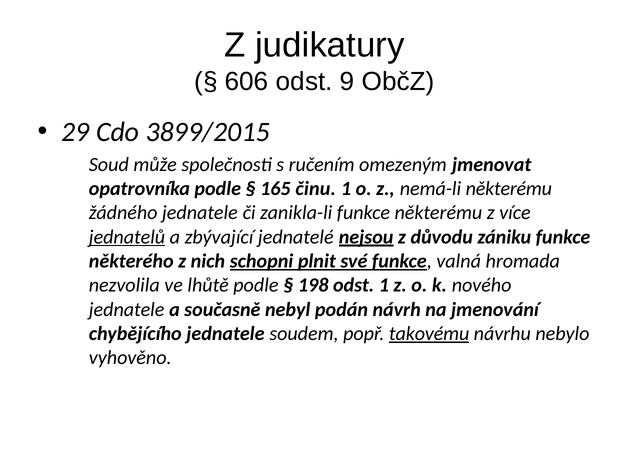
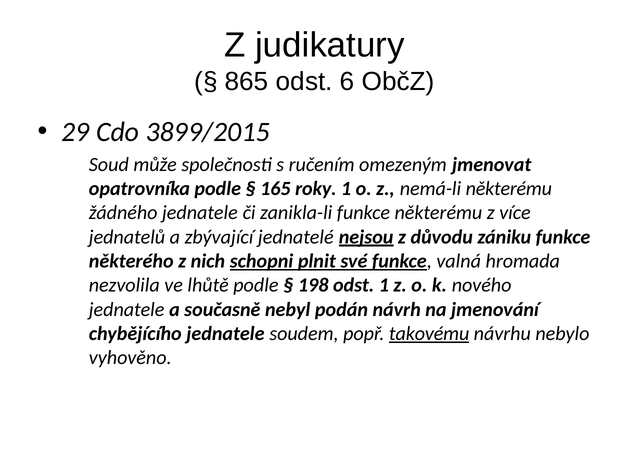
606: 606 -> 865
9: 9 -> 6
činu: činu -> roky
jednatelů underline: present -> none
